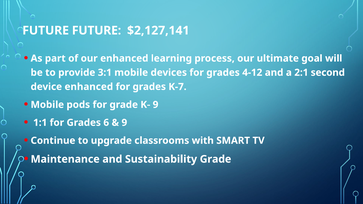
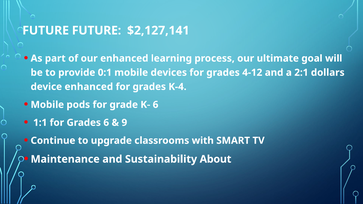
3:1: 3:1 -> 0:1
second: second -> dollars
K-7: K-7 -> K-4
K- 9: 9 -> 6
Sustainability Grade: Grade -> About
